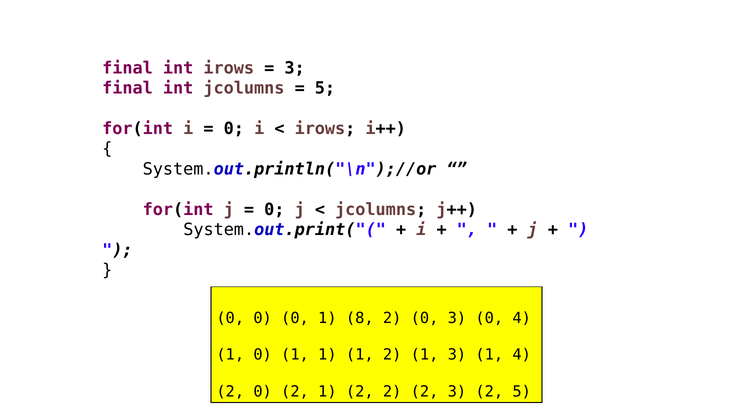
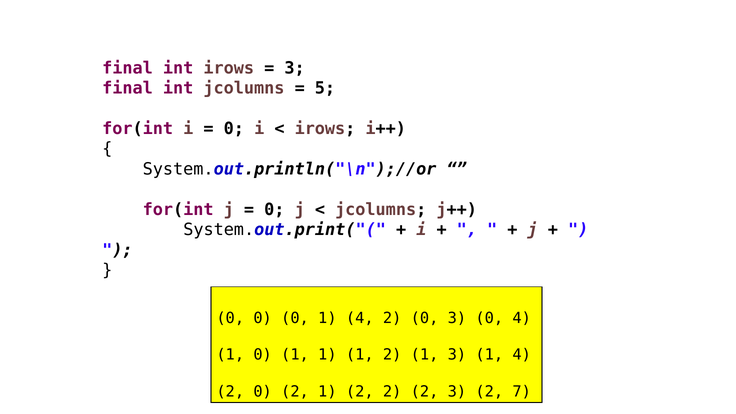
0 1 8: 8 -> 4
2 5: 5 -> 7
